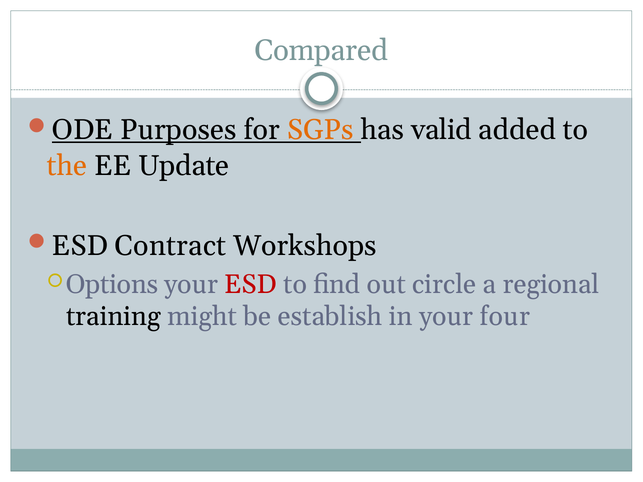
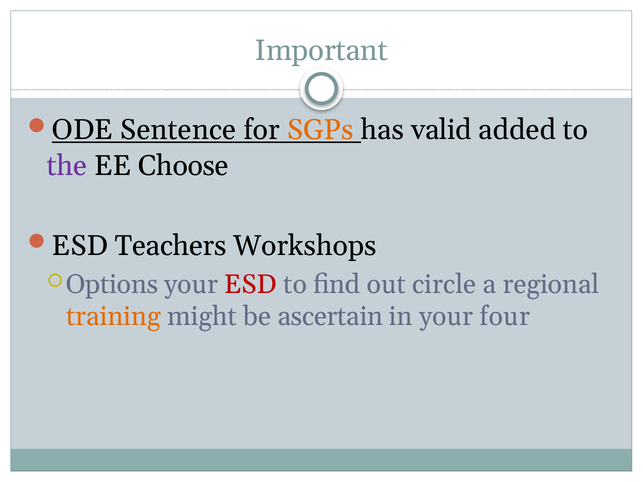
Compared: Compared -> Important
Purposes: Purposes -> Sentence
the colour: orange -> purple
Update: Update -> Choose
Contract: Contract -> Teachers
training colour: black -> orange
establish: establish -> ascertain
